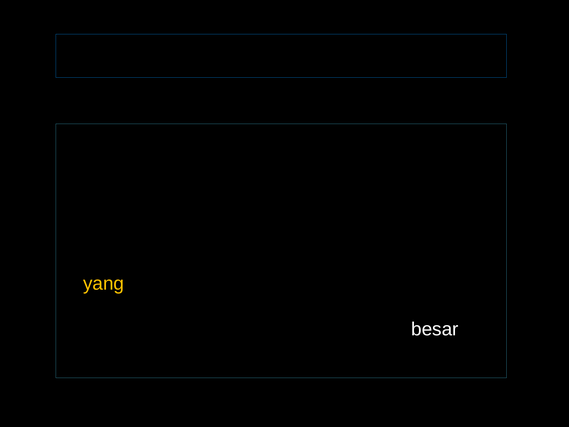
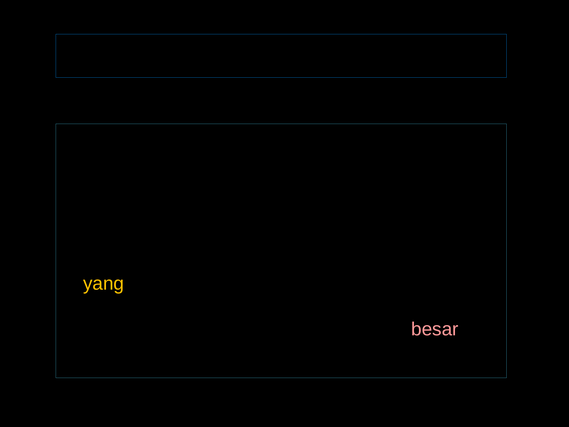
besar colour: white -> pink
